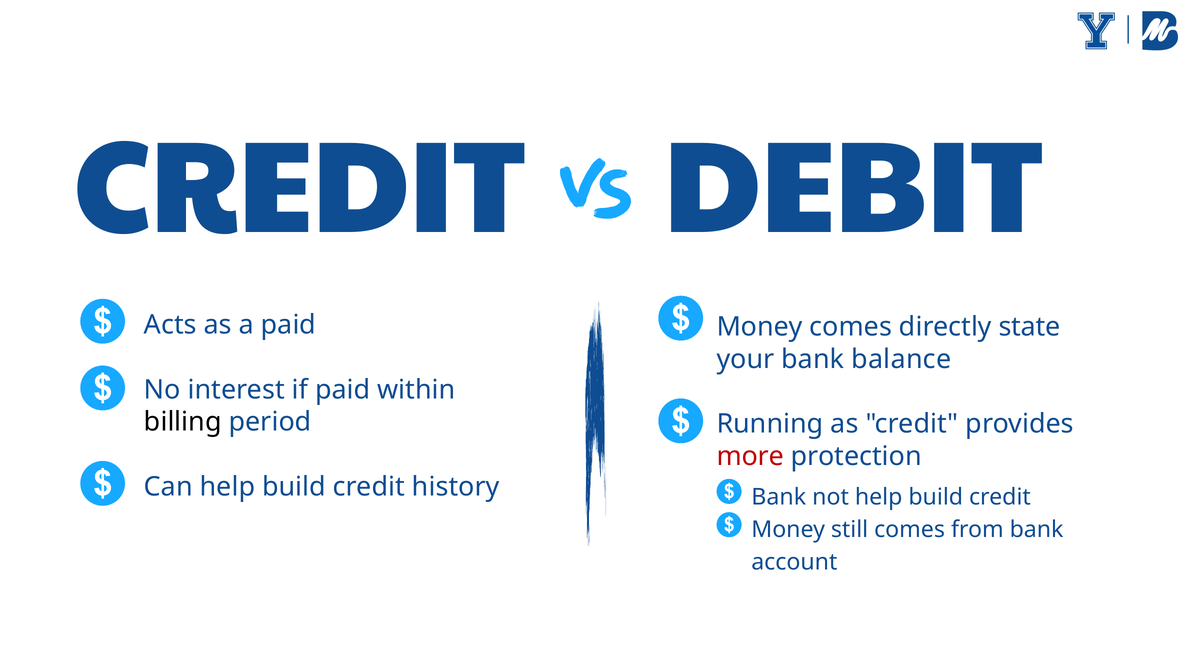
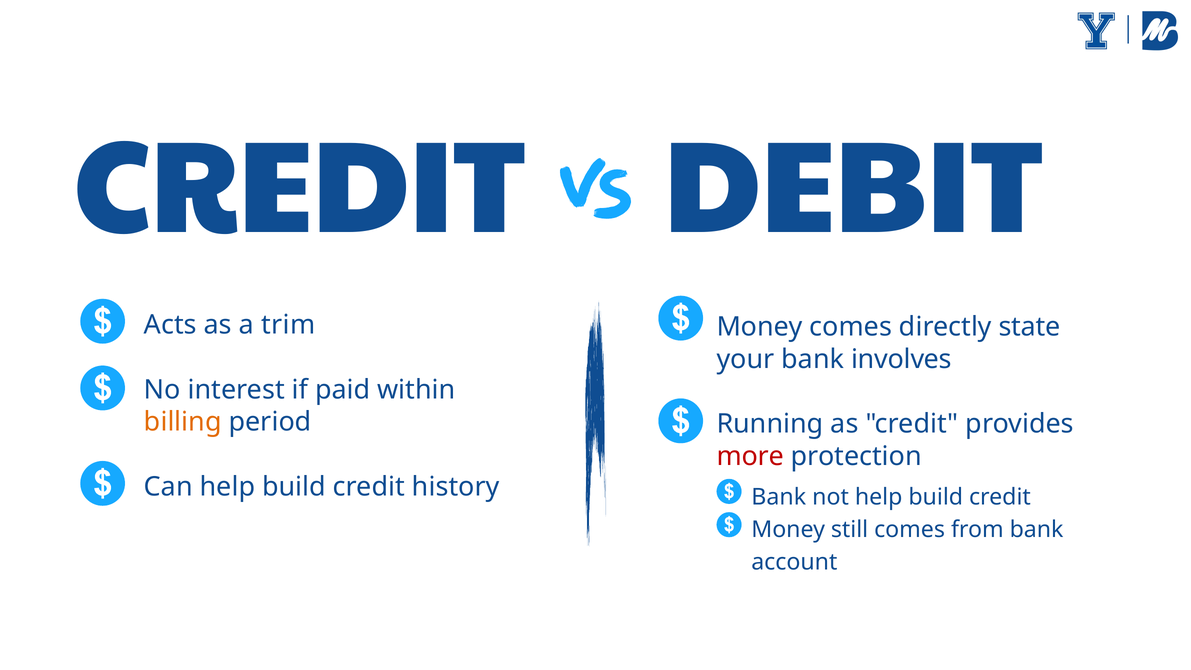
a paid: paid -> trim
balance: balance -> involves
billing colour: black -> orange
